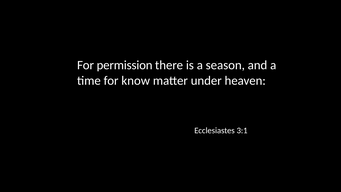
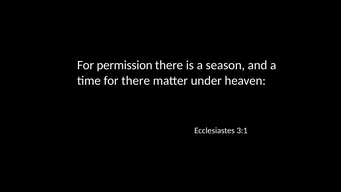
for know: know -> there
